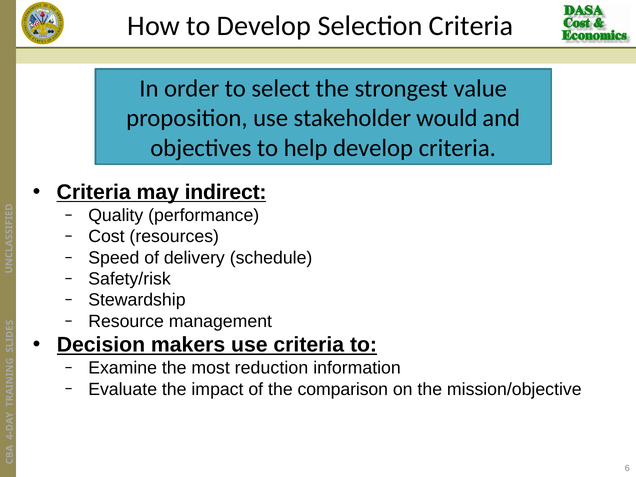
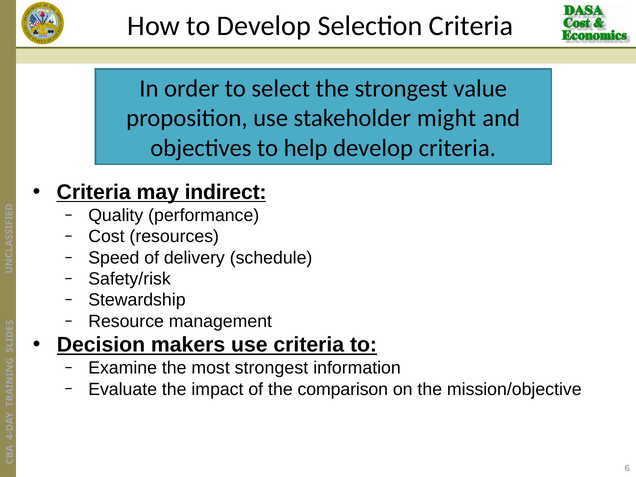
would: would -> might
most reduction: reduction -> strongest
